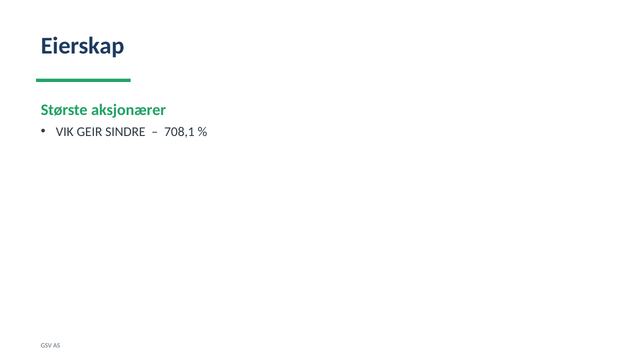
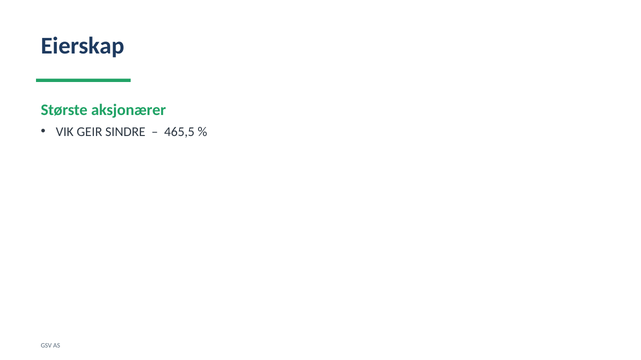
708,1: 708,1 -> 465,5
